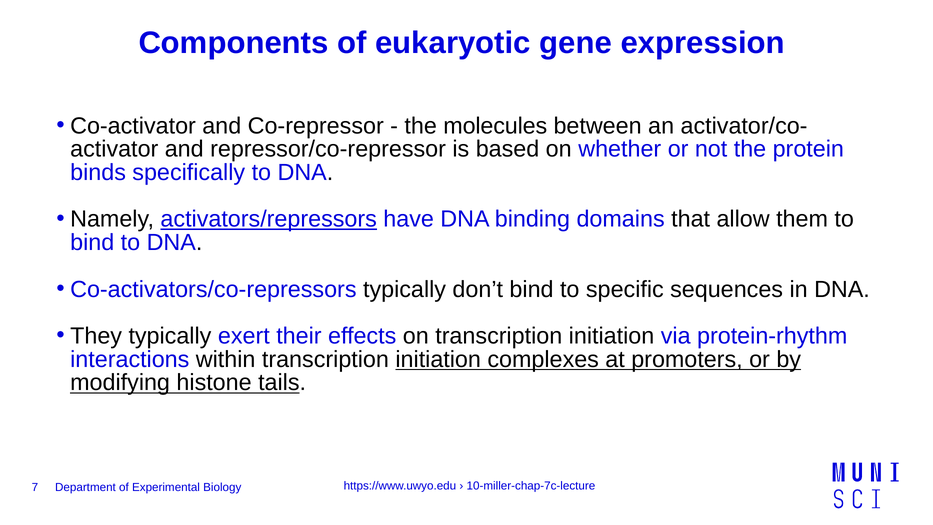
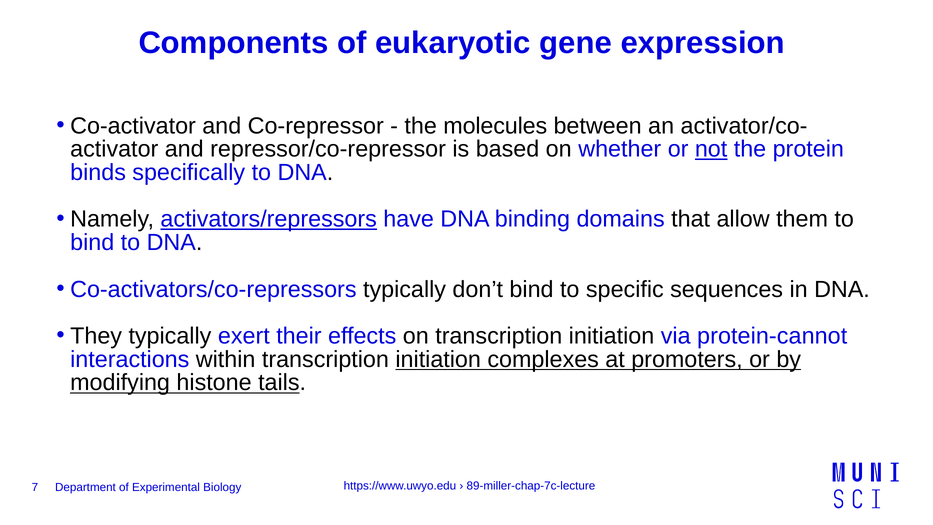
not underline: none -> present
protein-rhythm: protein-rhythm -> protein-cannot
10-miller-chap-7c-lecture: 10-miller-chap-7c-lecture -> 89-miller-chap-7c-lecture
